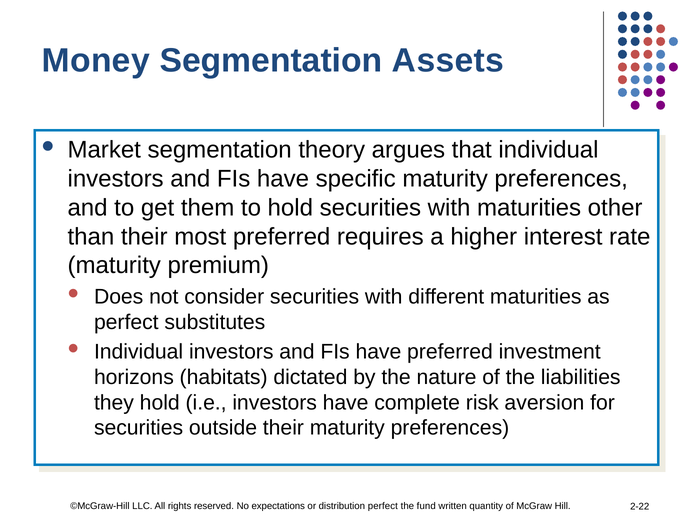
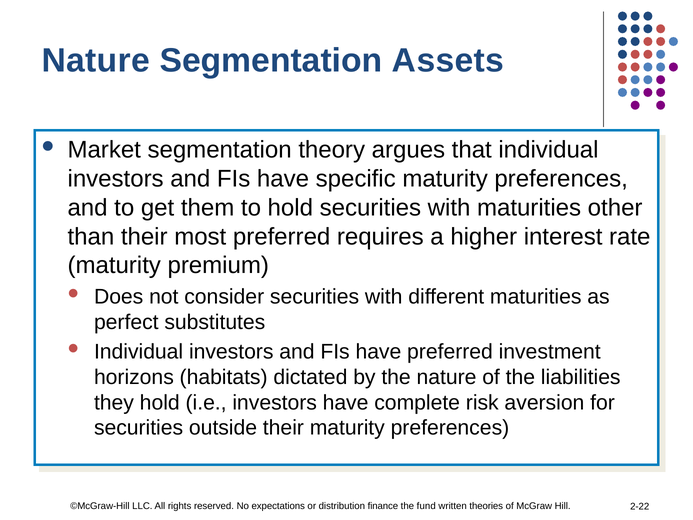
Money at (96, 61): Money -> Nature
distribution perfect: perfect -> finance
quantity: quantity -> theories
